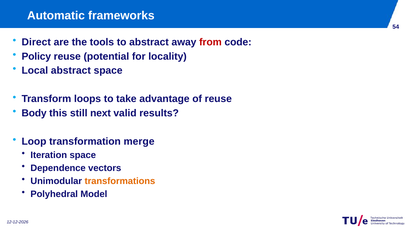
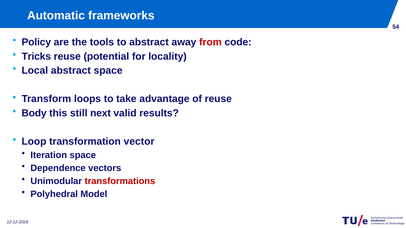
Direct: Direct -> Policy
Policy: Policy -> Tricks
merge: merge -> vector
transformations colour: orange -> red
